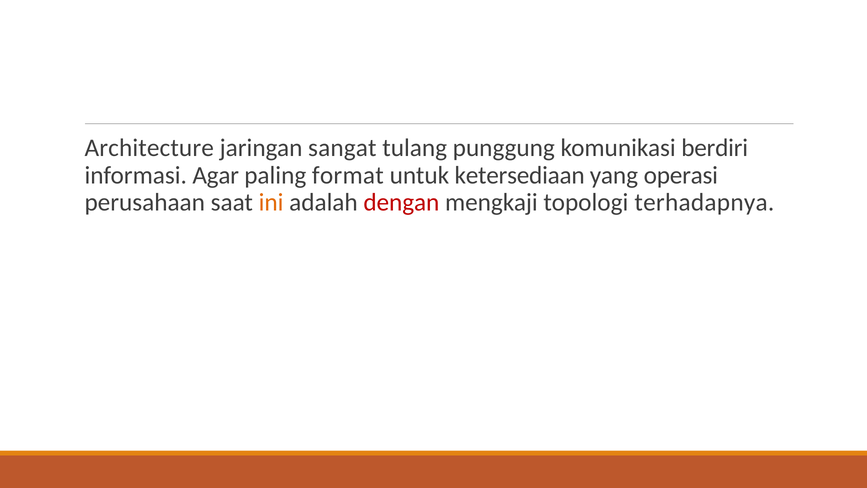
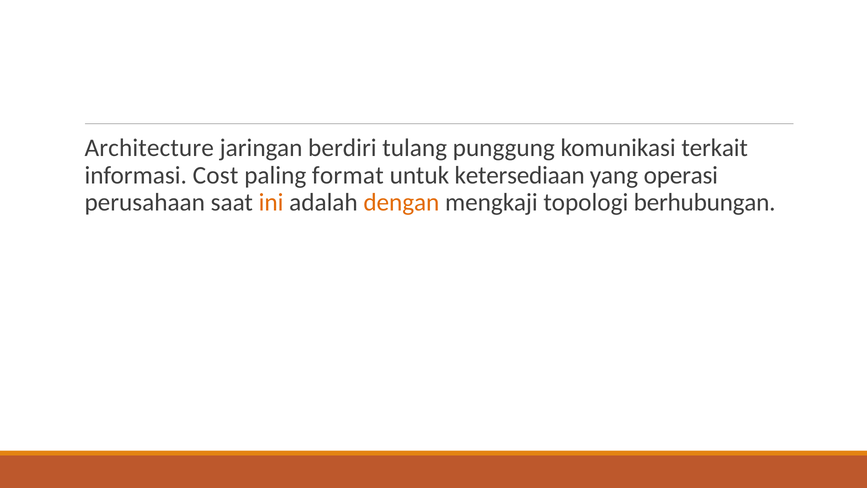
sangat: sangat -> berdiri
berdiri: berdiri -> terkait
Agar: Agar -> Cost
dengan colour: red -> orange
terhadapnya: terhadapnya -> berhubungan
